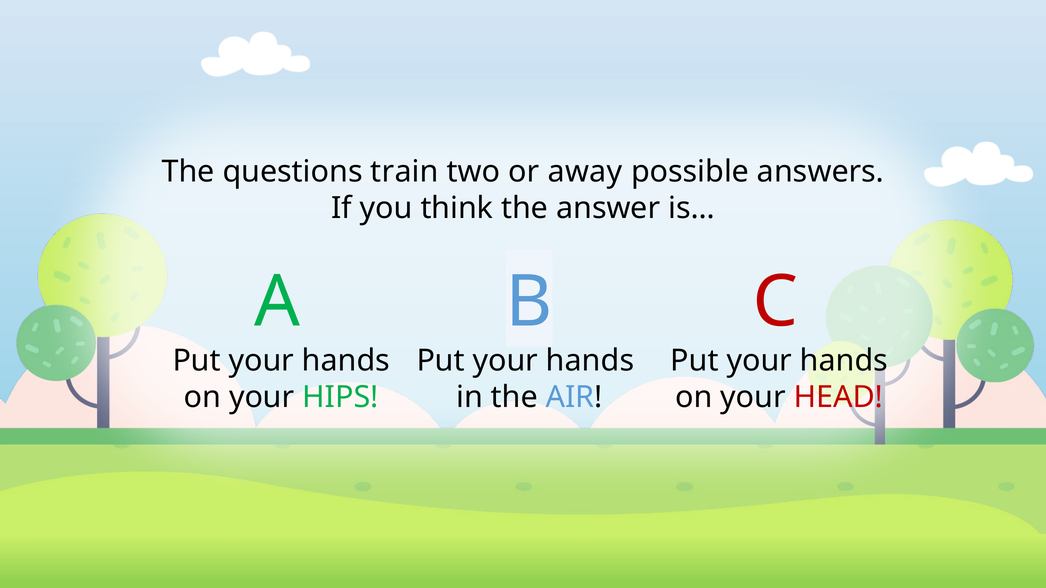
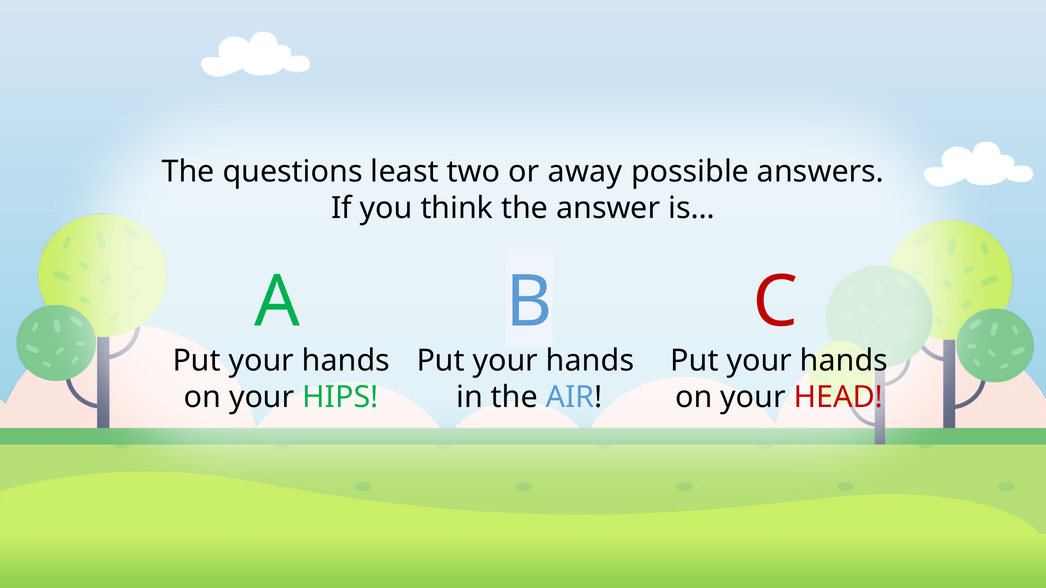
train: train -> least
